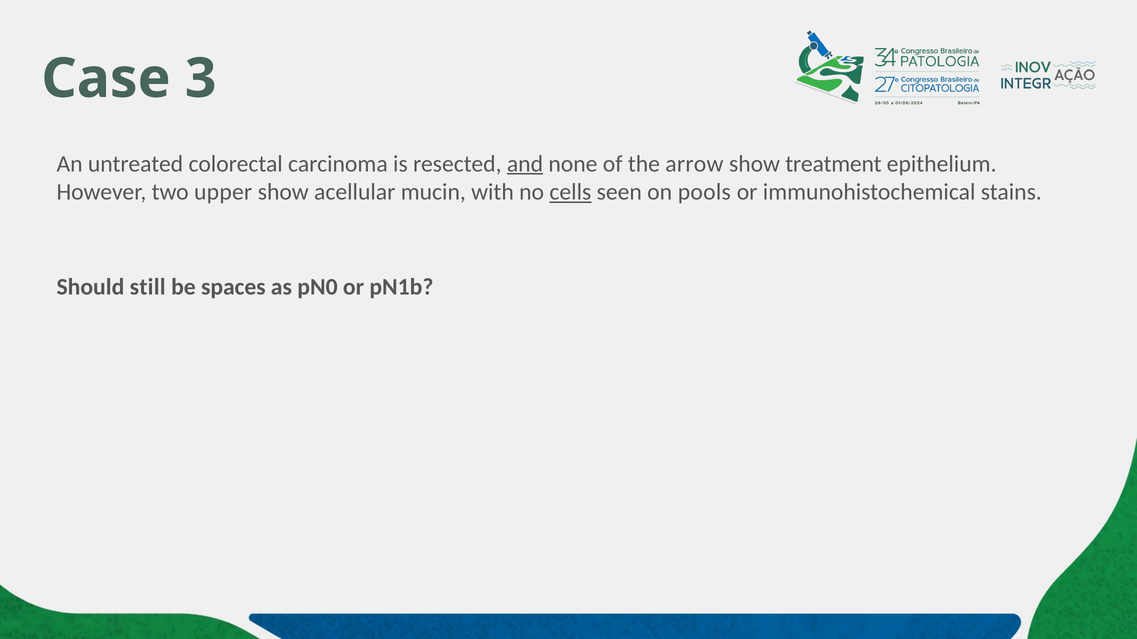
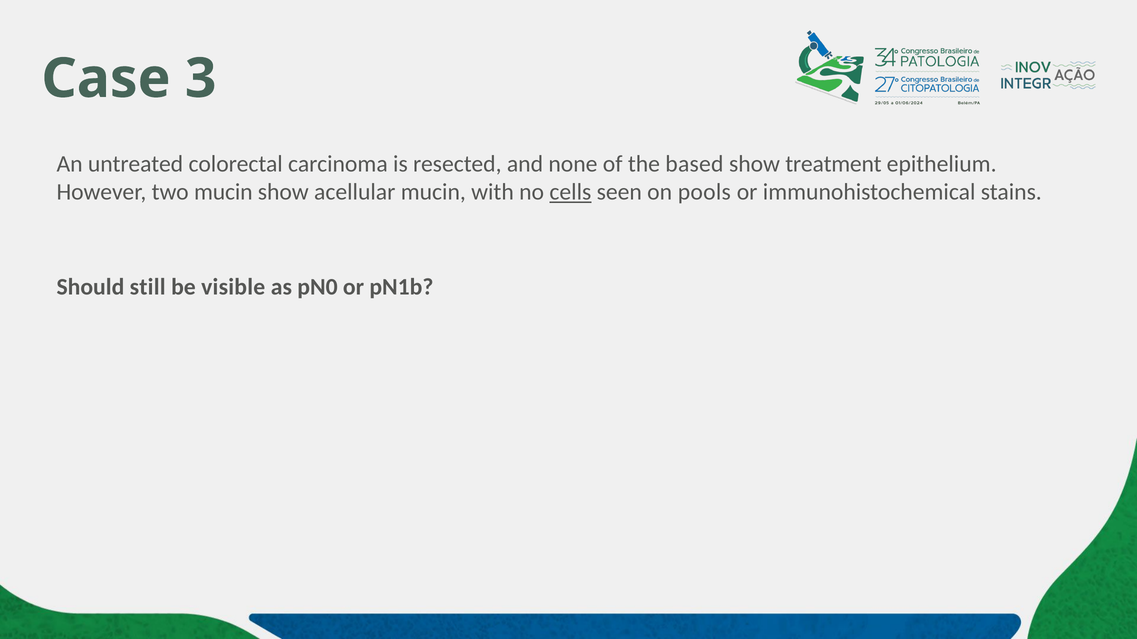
and underline: present -> none
arrow: arrow -> based
two upper: upper -> mucin
spaces: spaces -> visible
